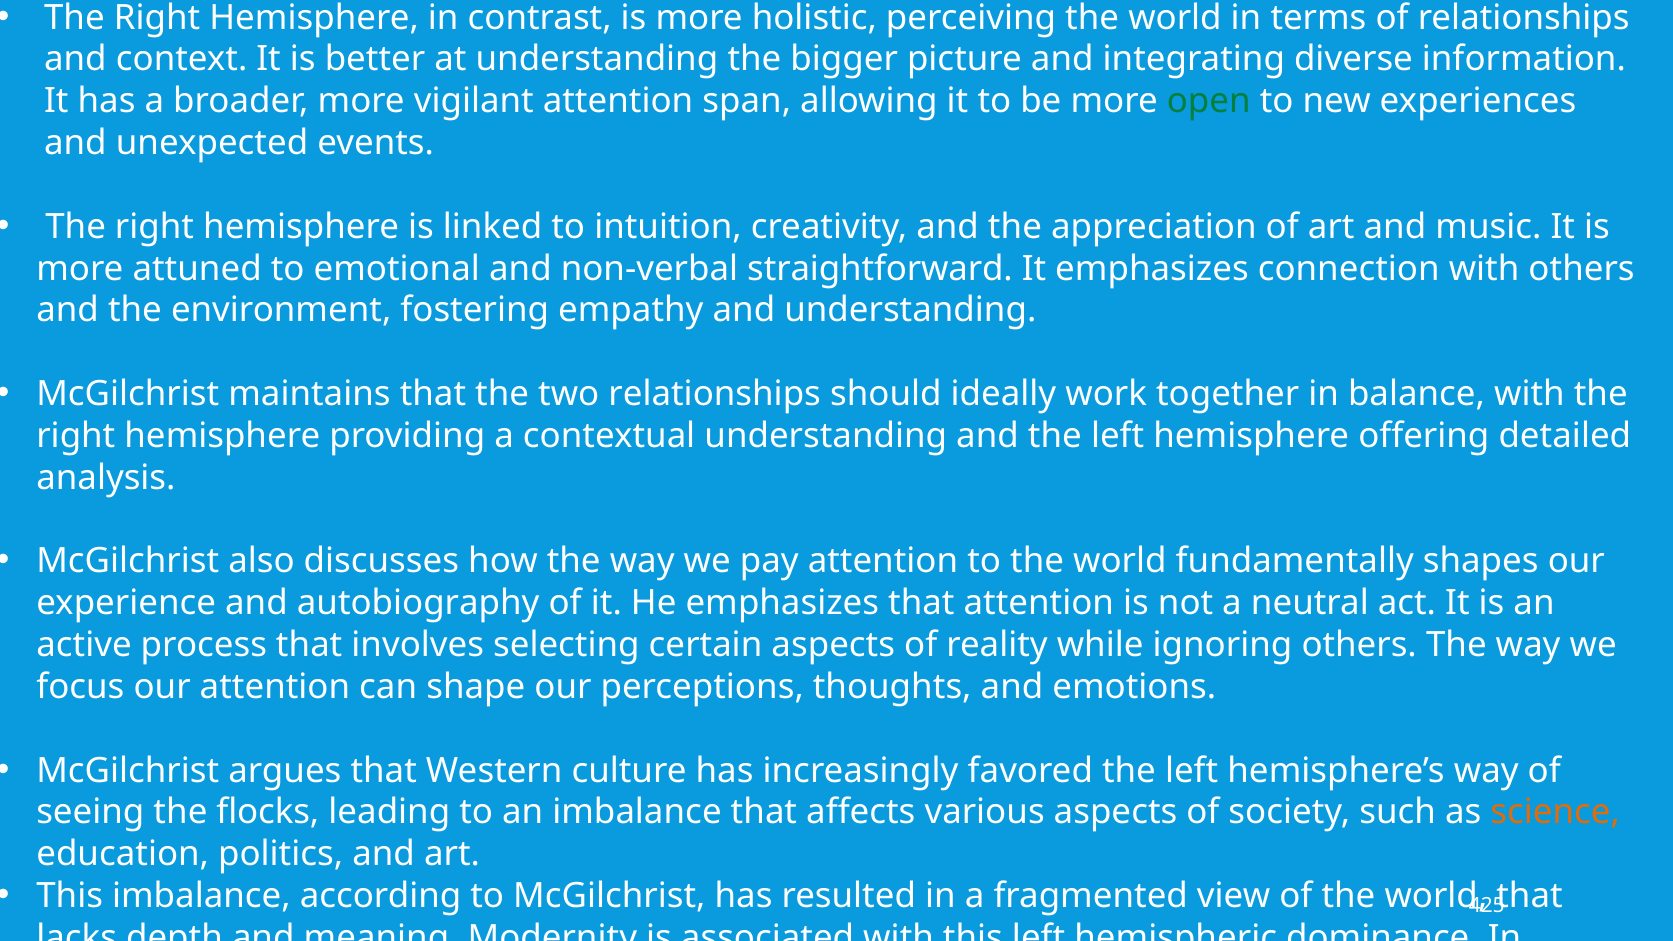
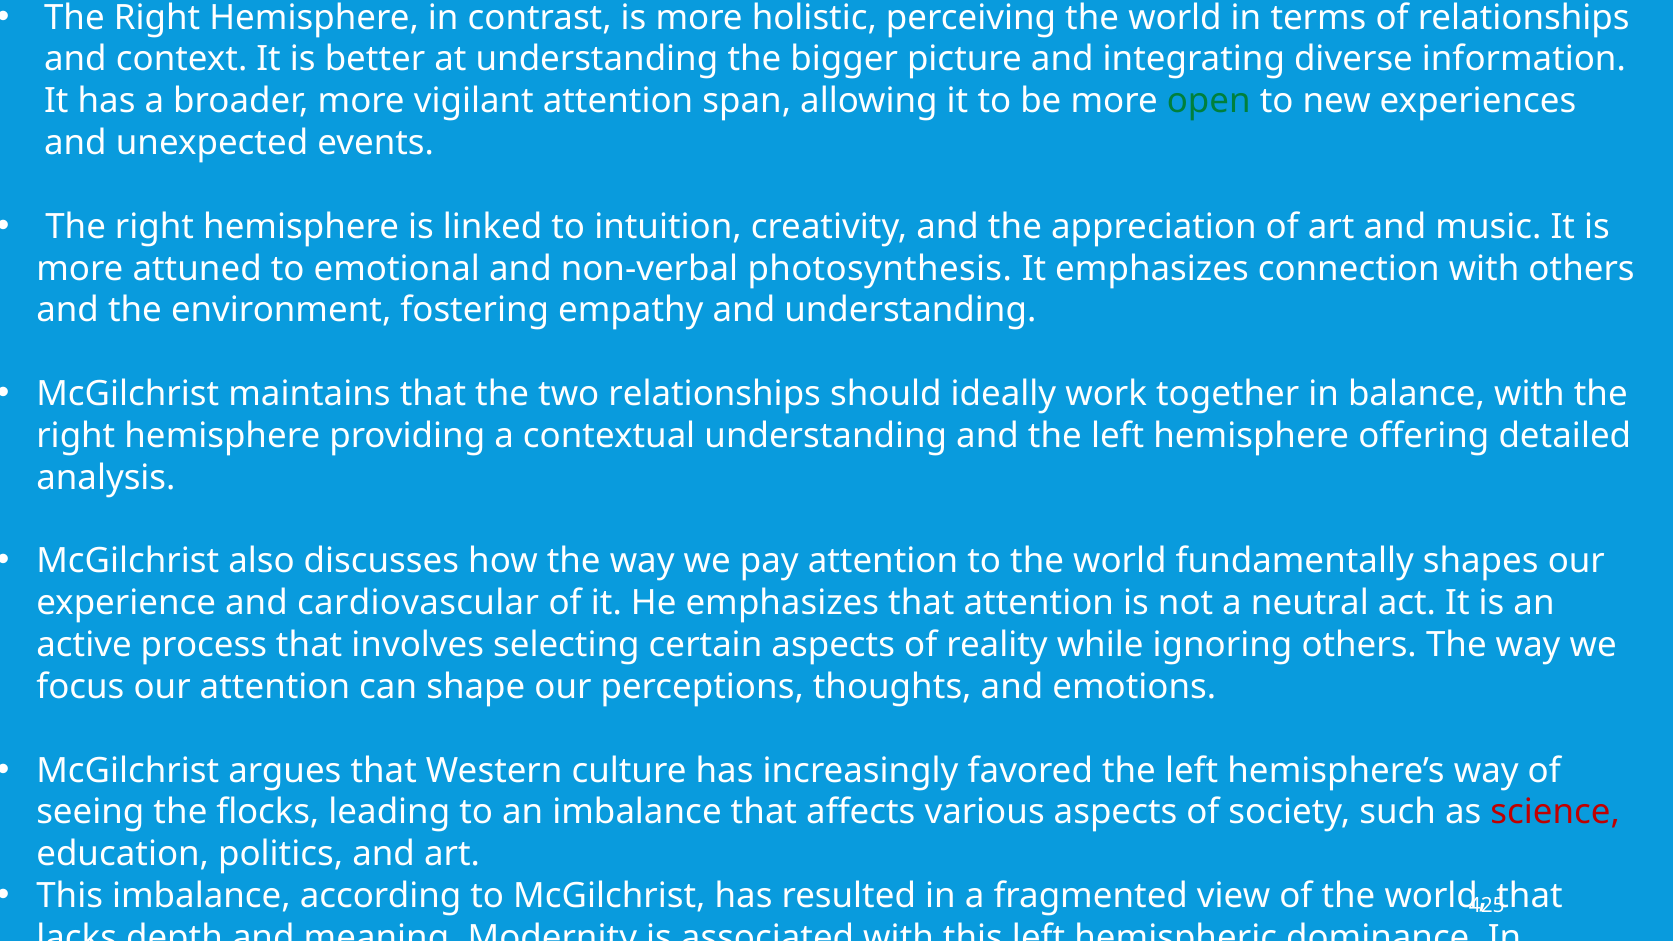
straightforward: straightforward -> photosynthesis
autobiography: autobiography -> cardiovascular
science colour: orange -> red
